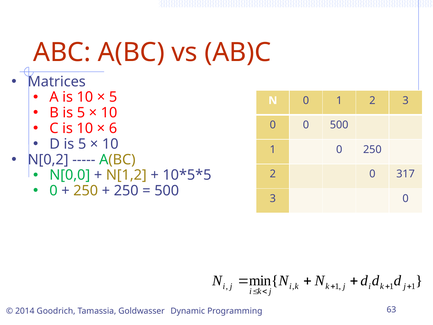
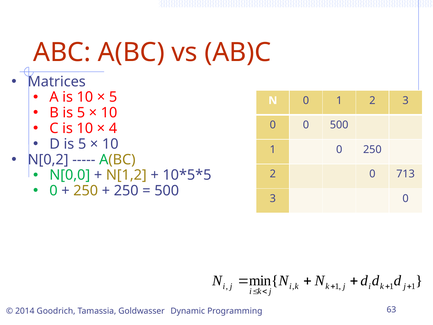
6: 6 -> 4
317: 317 -> 713
